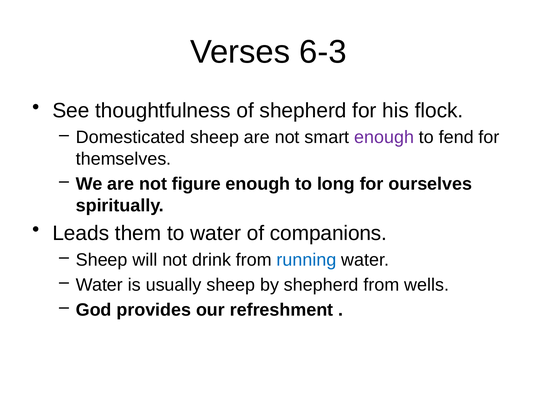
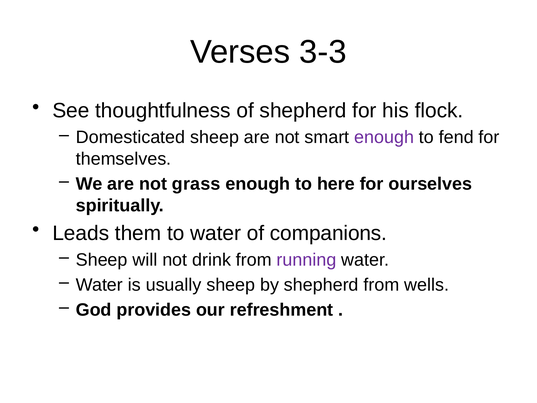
6-3: 6-3 -> 3-3
figure: figure -> grass
long: long -> here
running colour: blue -> purple
